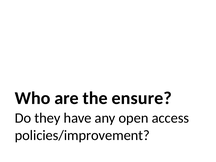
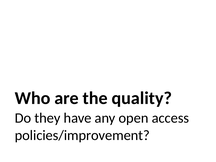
ensure: ensure -> quality
